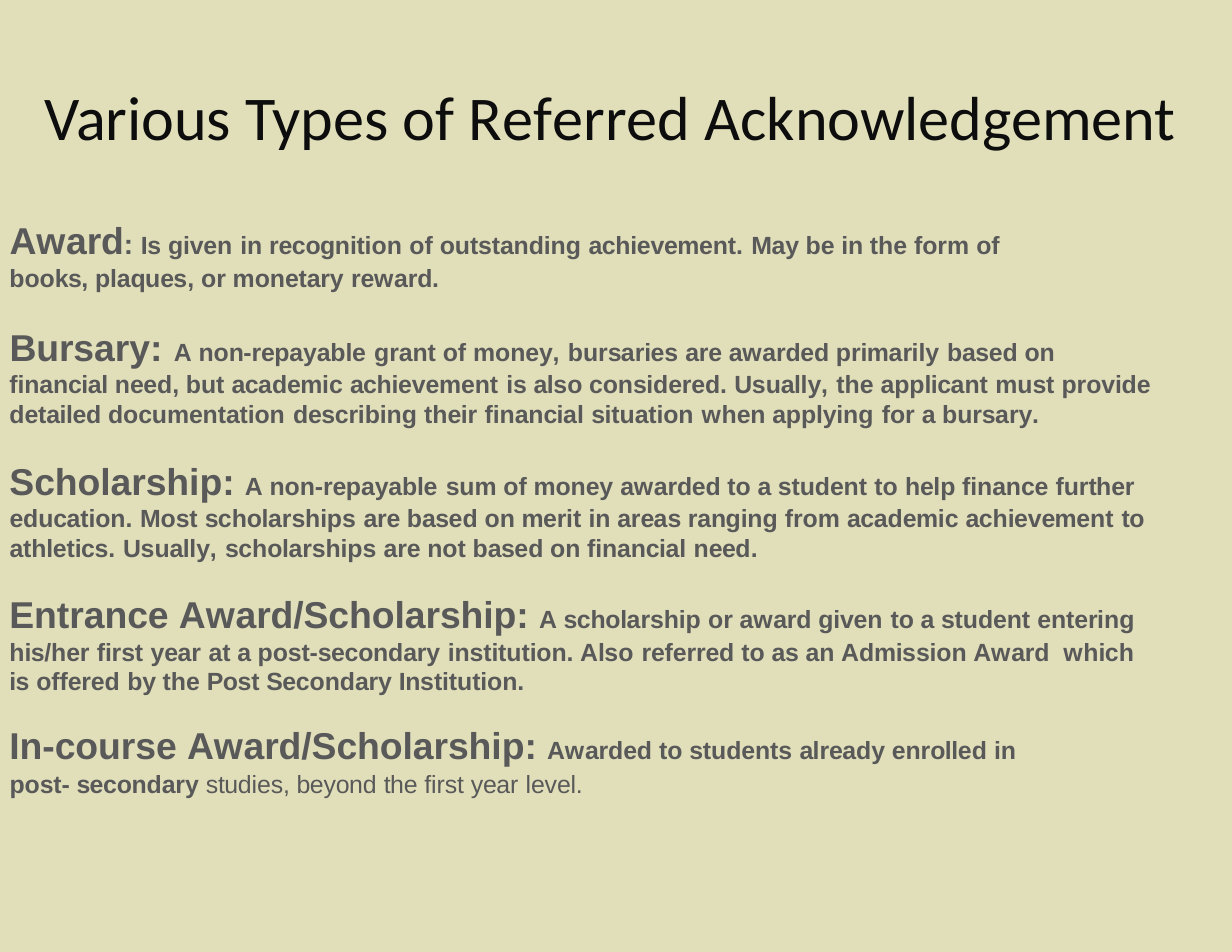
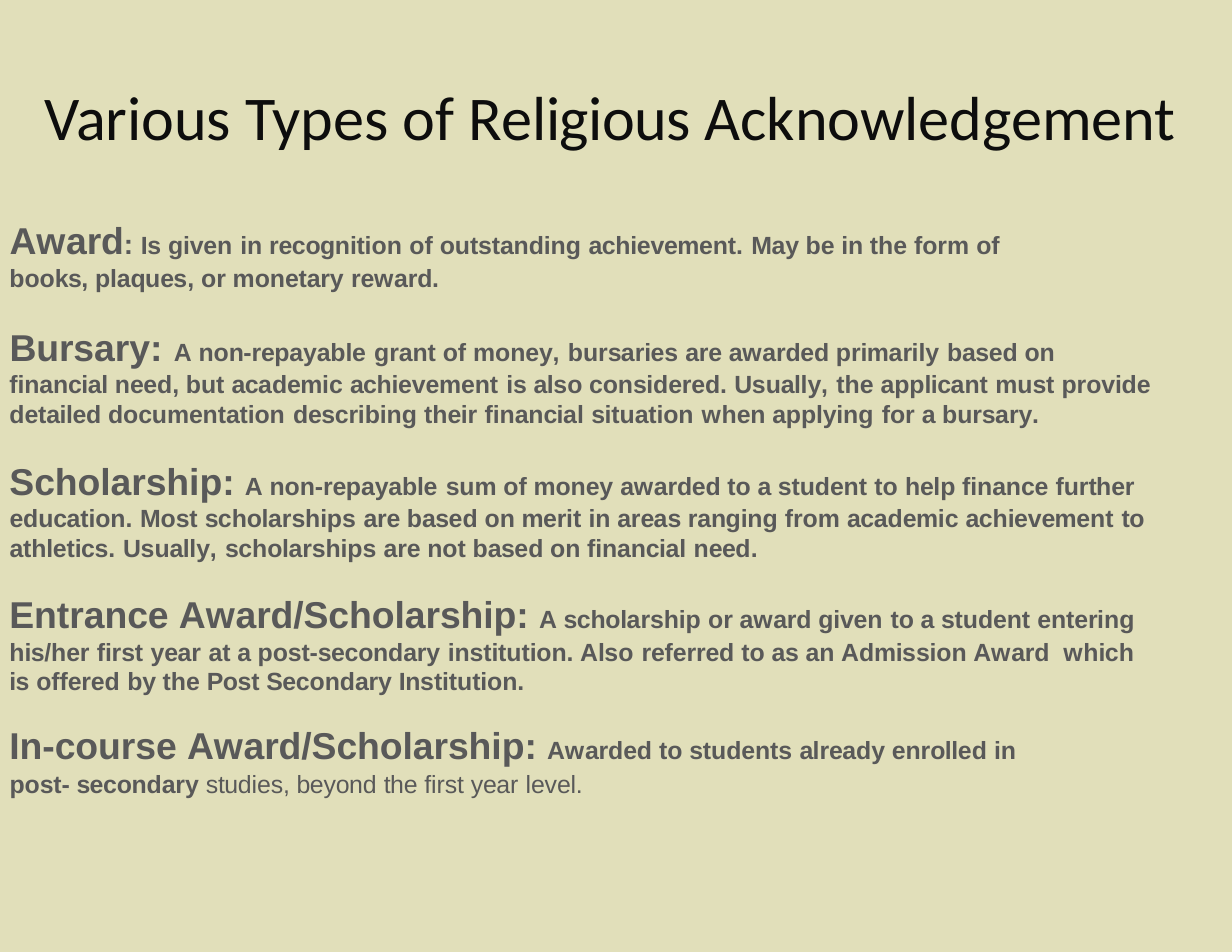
of Referred: Referred -> Religious
